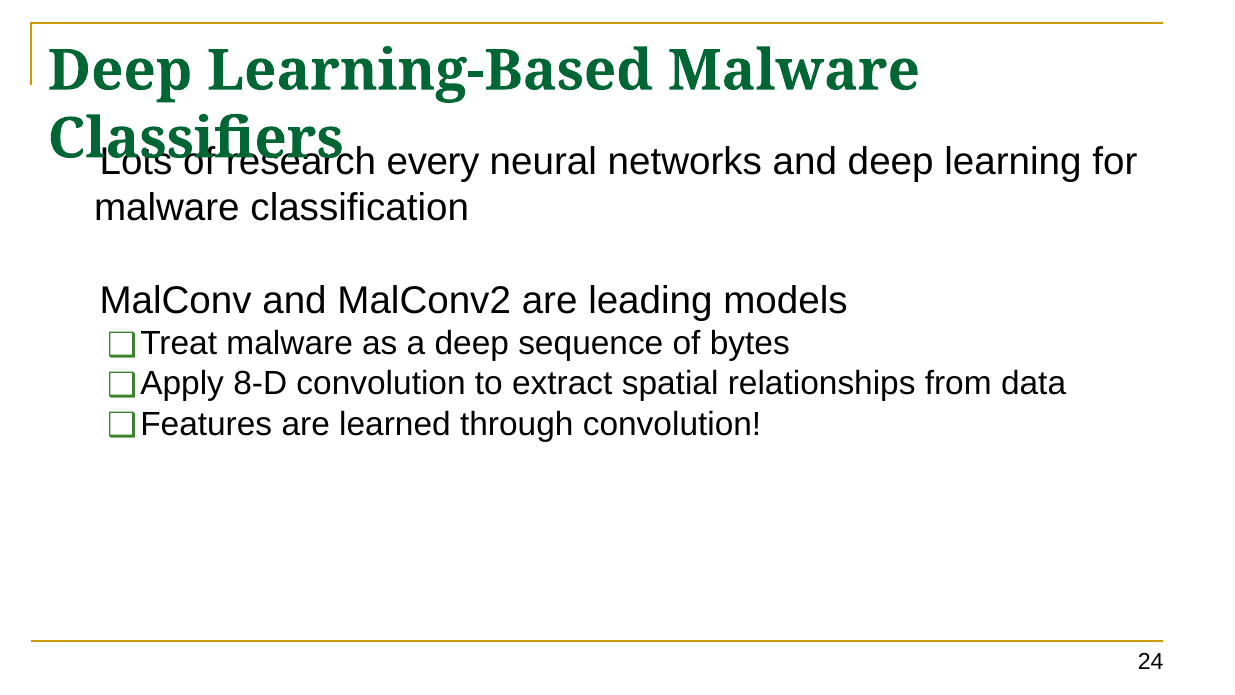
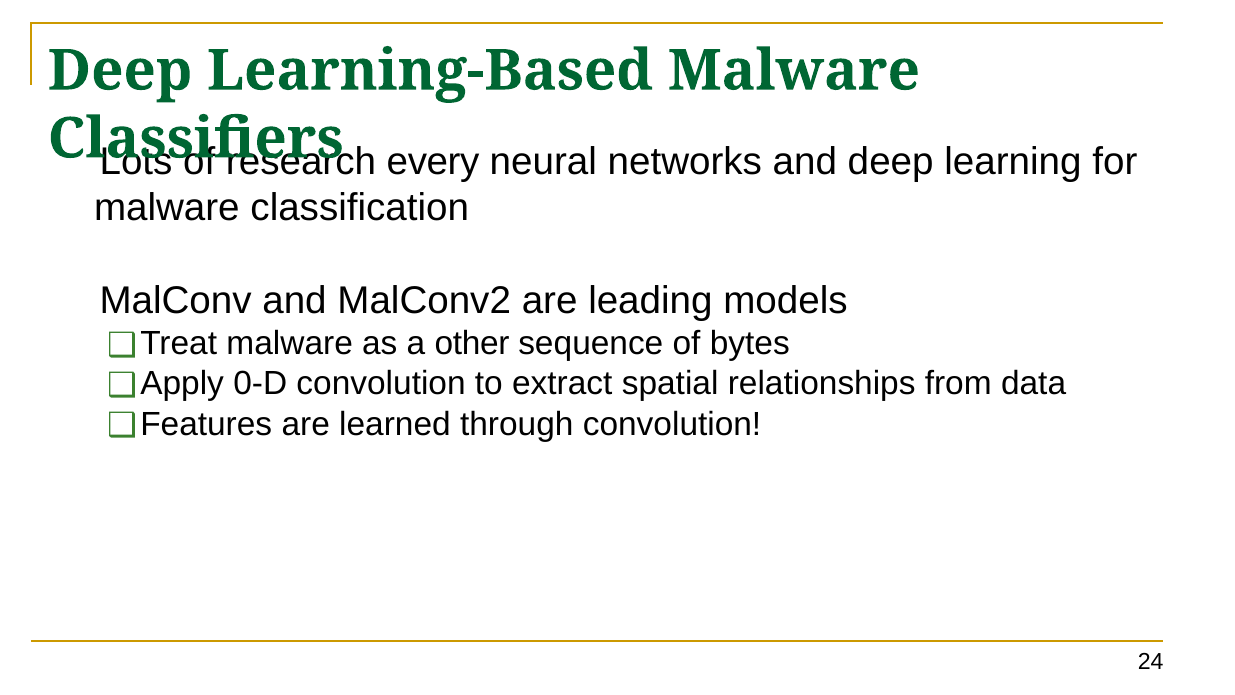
a deep: deep -> other
8-D: 8-D -> 0-D
